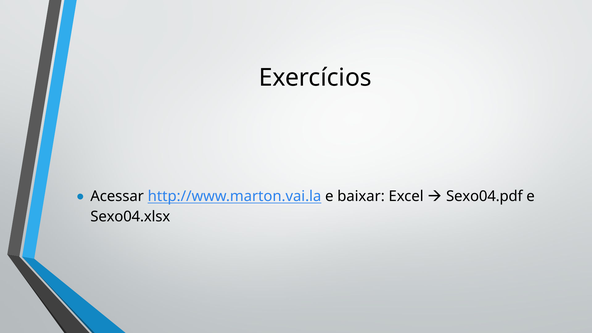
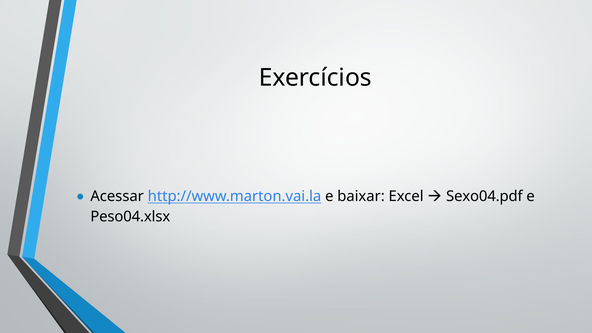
Sexo04.xlsx: Sexo04.xlsx -> Peso04.xlsx
